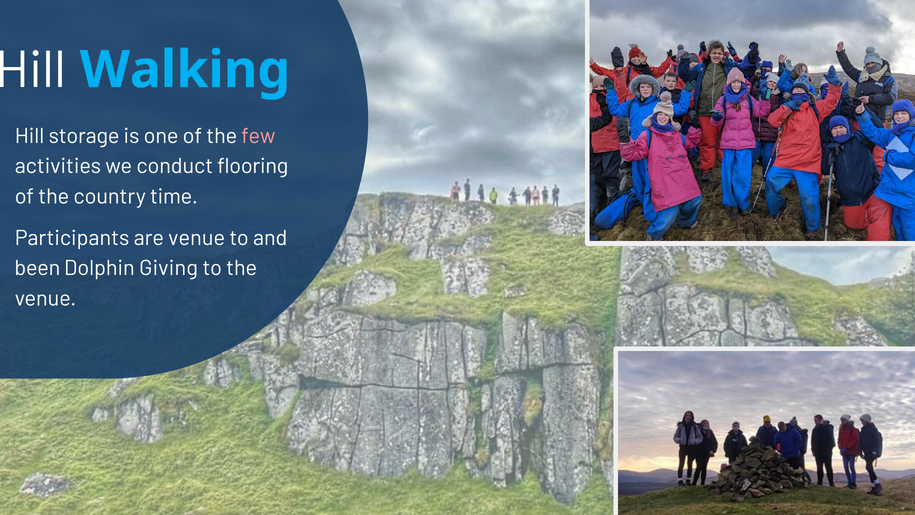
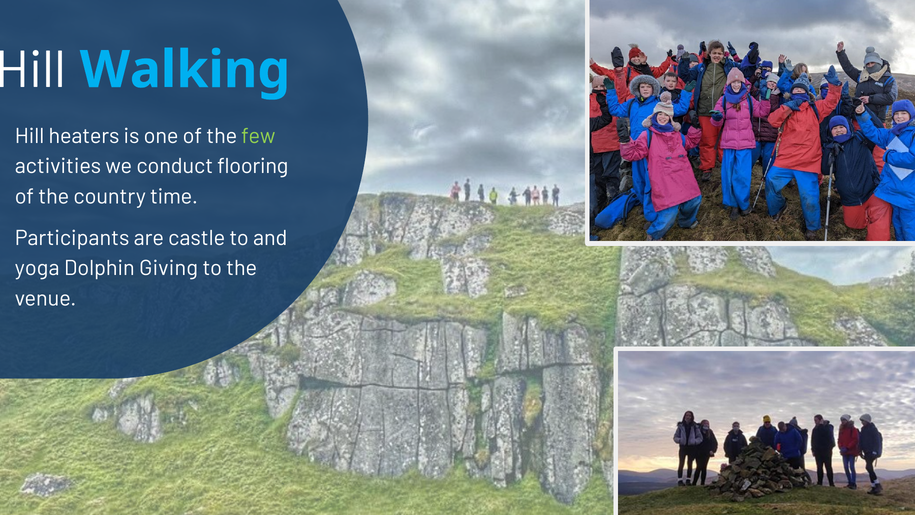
storage: storage -> heaters
few colour: pink -> light green
are venue: venue -> castle
been: been -> yoga
